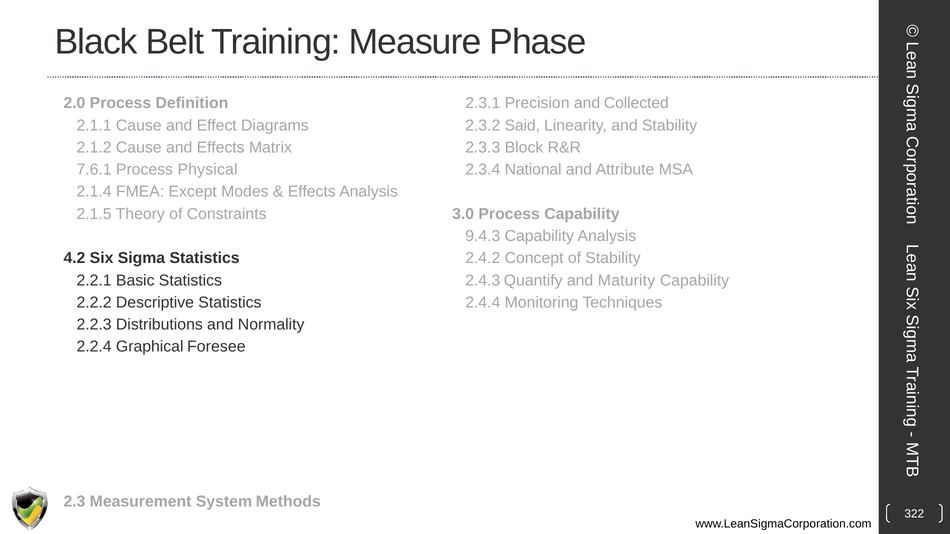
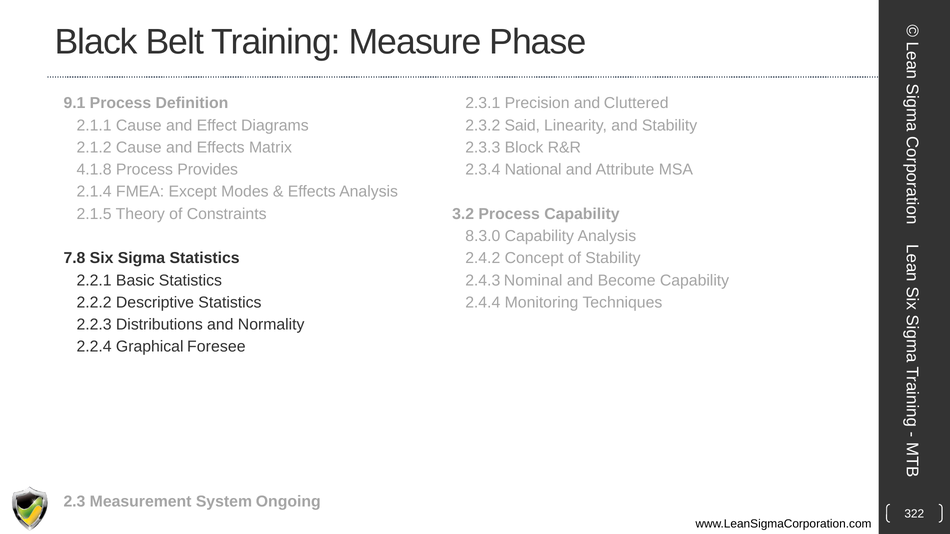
2.0: 2.0 -> 9.1
Collected: Collected -> Cluttered
7.6.1: 7.6.1 -> 4.1.8
Physical: Physical -> Provides
3.0: 3.0 -> 3.2
9.4.3: 9.4.3 -> 8.3.0
4.2: 4.2 -> 7.8
Quantify: Quantify -> Nominal
Maturity: Maturity -> Become
Methods: Methods -> Ongoing
